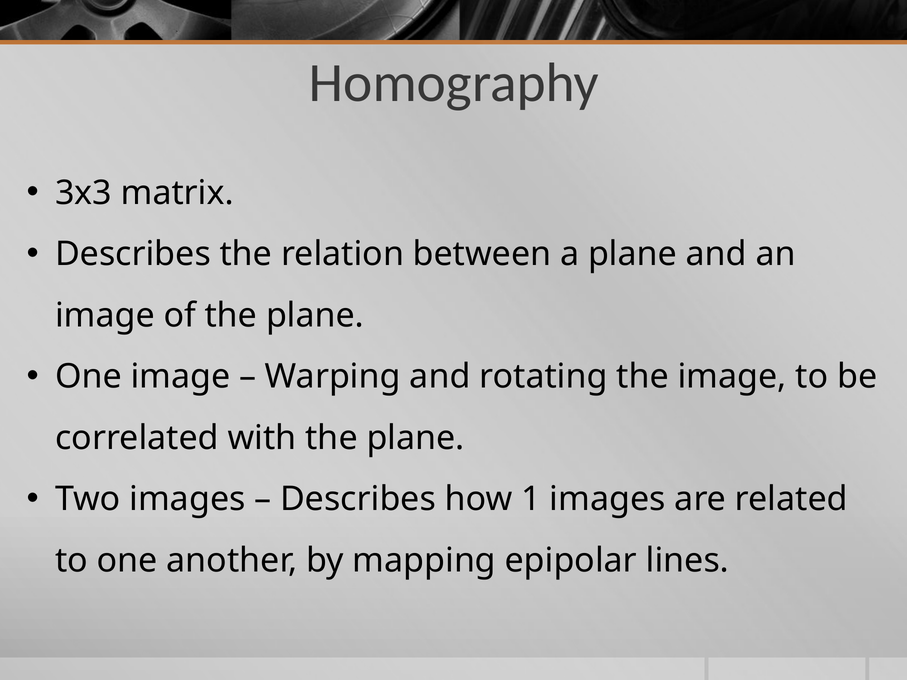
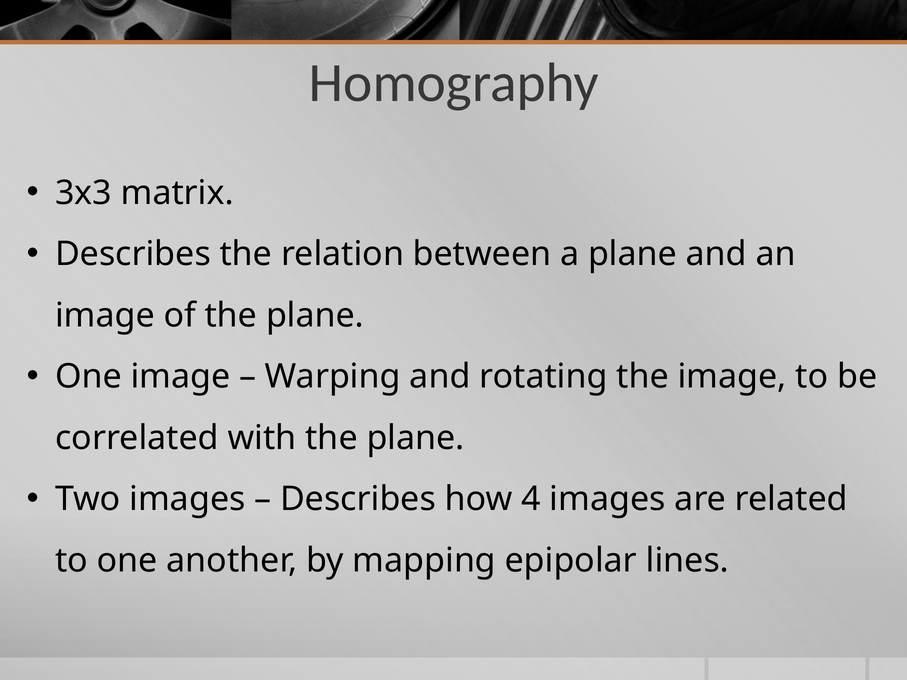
1: 1 -> 4
